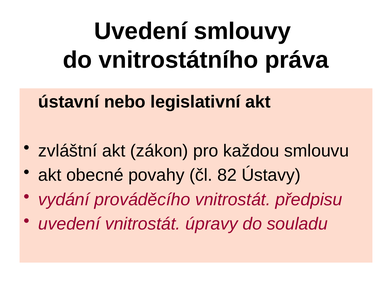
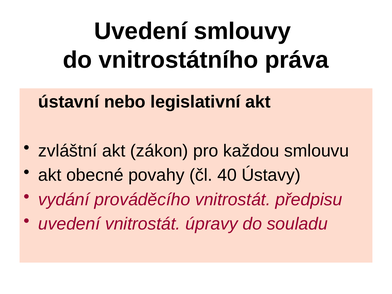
82: 82 -> 40
